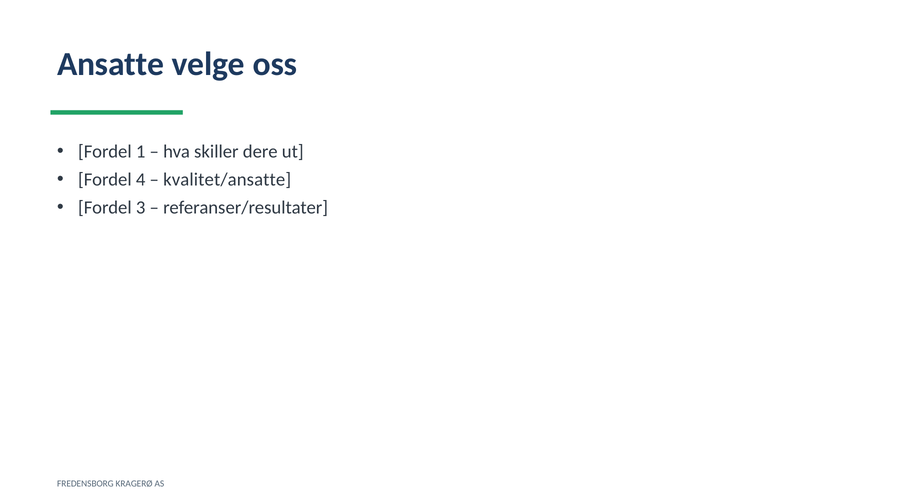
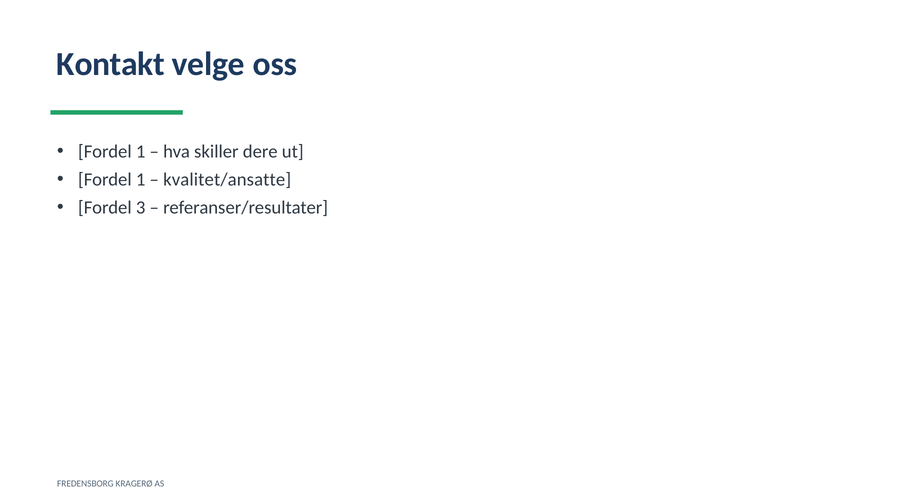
Ansatte: Ansatte -> Kontakt
4 at (141, 180): 4 -> 1
